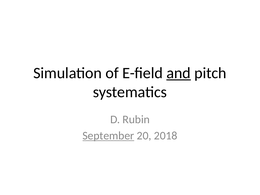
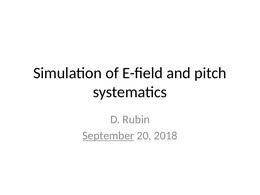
and underline: present -> none
